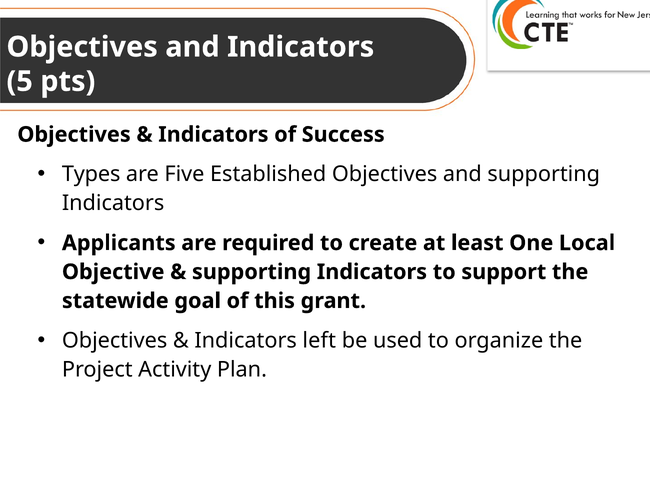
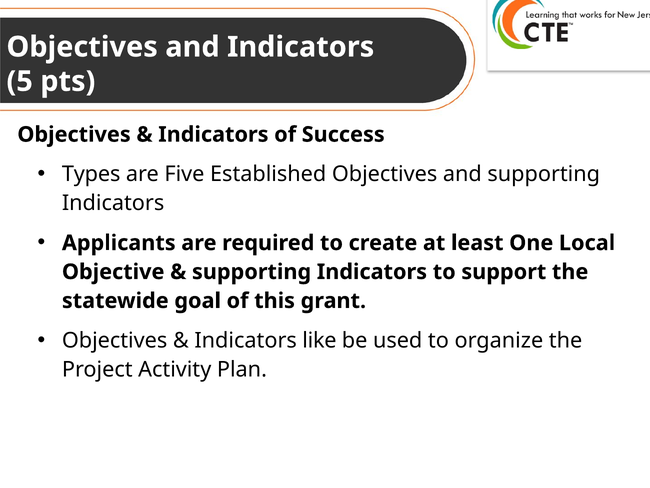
left: left -> like
